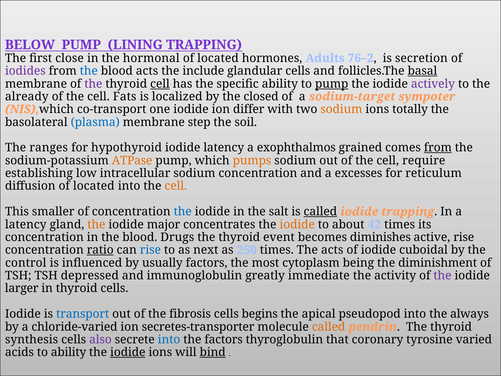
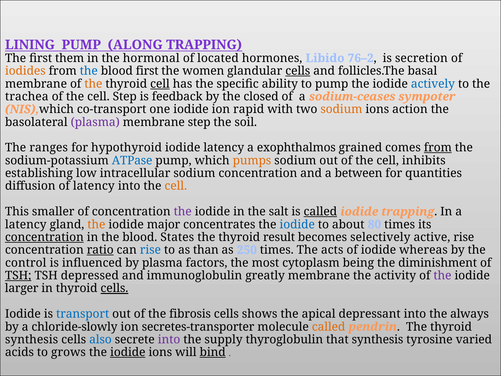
BELOW: BELOW -> LINING
LINING: LINING -> ALONG
close: close -> them
Adults: Adults -> Libido
iodides colour: purple -> orange
blood acts: acts -> first
include: include -> women
cells at (298, 71) underline: none -> present
basal underline: present -> none
the at (93, 84) colour: purple -> orange
pump at (332, 84) underline: present -> none
actively colour: purple -> blue
already: already -> trachea
cell Fats: Fats -> Step
localized: localized -> feedback
sodium-target: sodium-target -> sodium-ceases
differ: differ -> rapid
totally: totally -> action
plasma at (95, 122) colour: blue -> purple
ATPase colour: orange -> blue
require: require -> inhibits
excesses: excesses -> between
reticulum: reticulum -> quantities
diffusion of located: located -> latency
the at (183, 212) colour: blue -> purple
iodide at (297, 224) colour: orange -> blue
42: 42 -> 80
concentration at (44, 237) underline: none -> present
Drugs: Drugs -> States
event: event -> result
diminishes: diminishes -> selectively
next: next -> than
cuboidal: cuboidal -> whereas
by usually: usually -> plasma
TSH at (18, 275) underline: none -> present
greatly immediate: immediate -> membrane
cells at (114, 288) underline: none -> present
begins: begins -> shows
pseudopod: pseudopod -> depressant
chloride-varied: chloride-varied -> chloride-slowly
also colour: purple -> blue
into at (169, 339) colour: blue -> purple
the factors: factors -> supply
that coronary: coronary -> synthesis
to ability: ability -> grows
